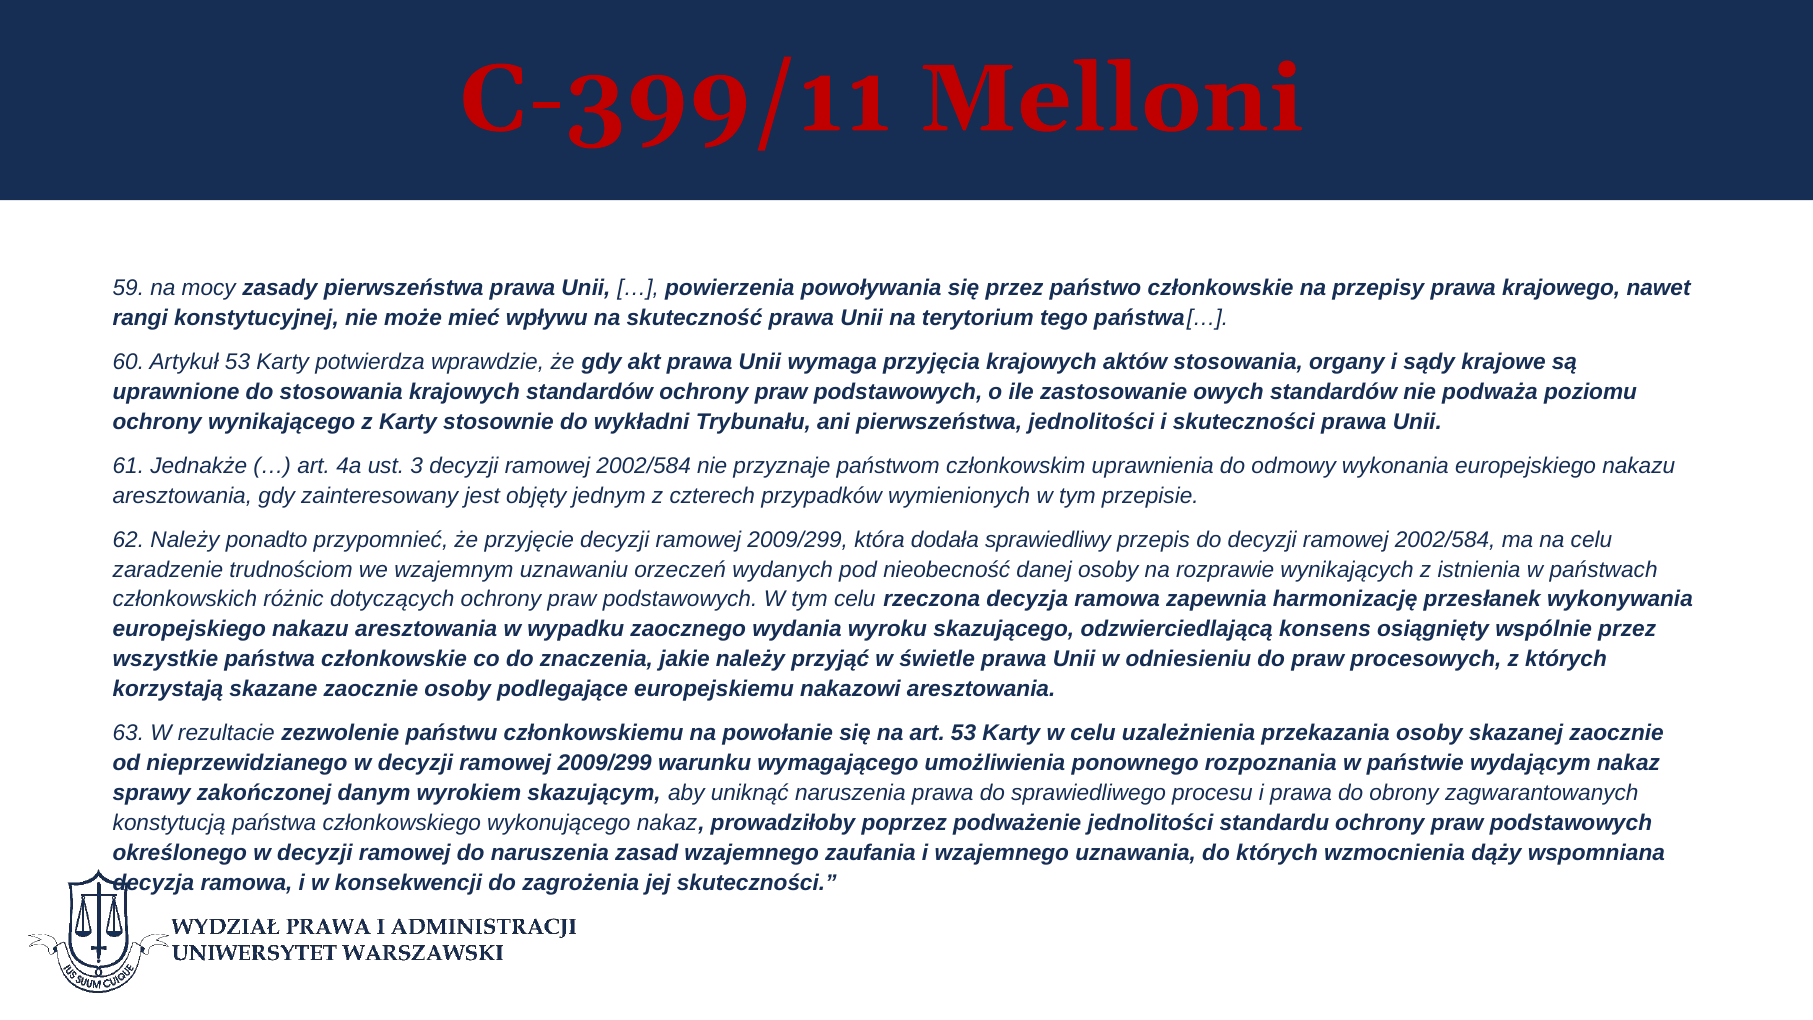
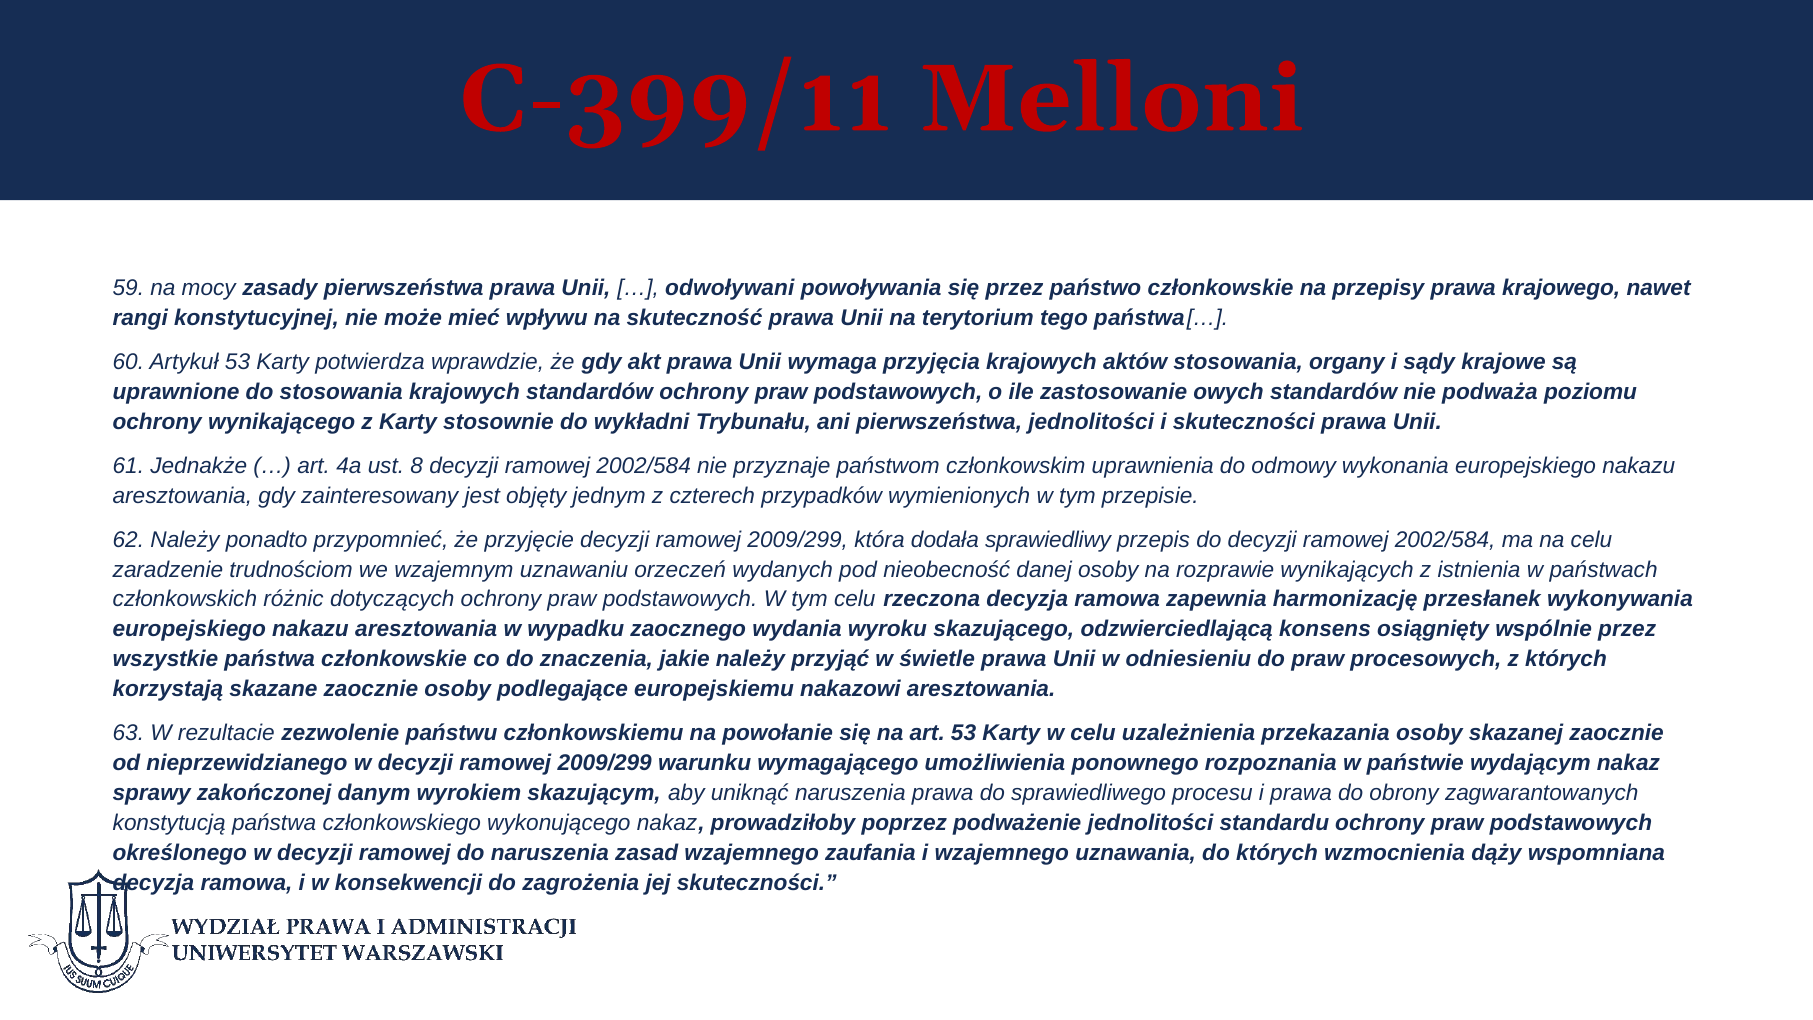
powierzenia: powierzenia -> odwoływani
3: 3 -> 8
